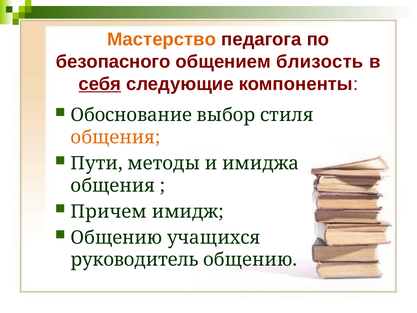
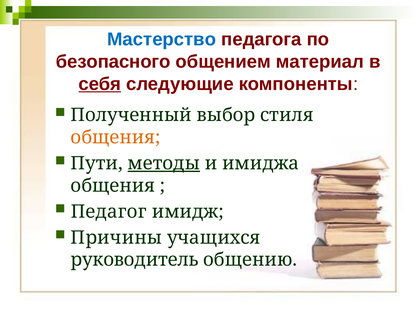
Мастерство colour: orange -> blue
близость: близость -> материал
Обоснование: Обоснование -> Полученный
методы underline: none -> present
Причем: Причем -> Педагог
Общению at (116, 237): Общению -> Причины
